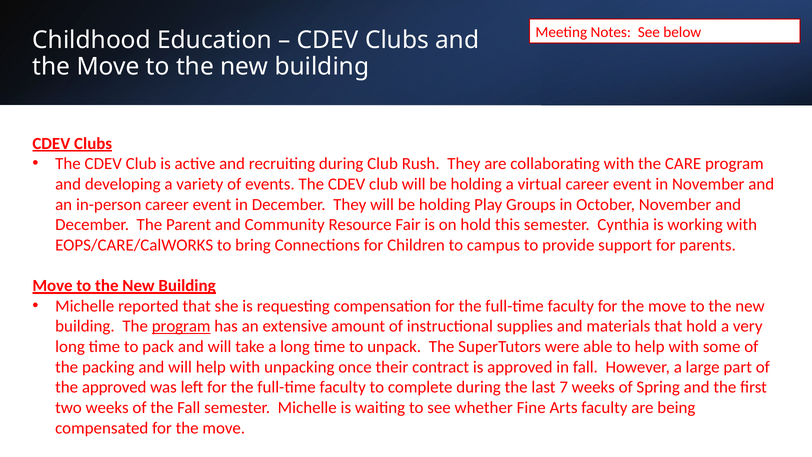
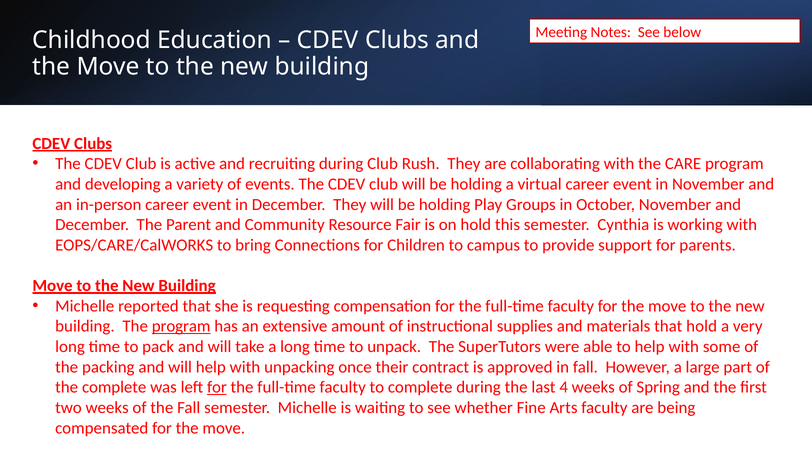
the approved: approved -> complete
for at (217, 387) underline: none -> present
7: 7 -> 4
